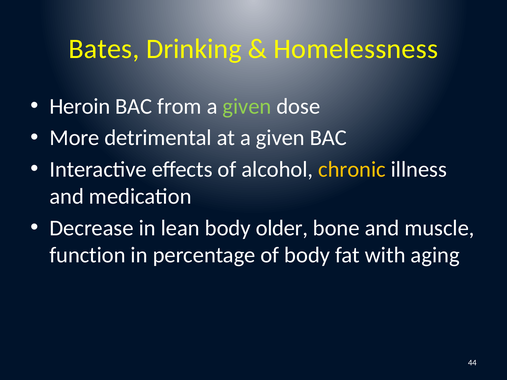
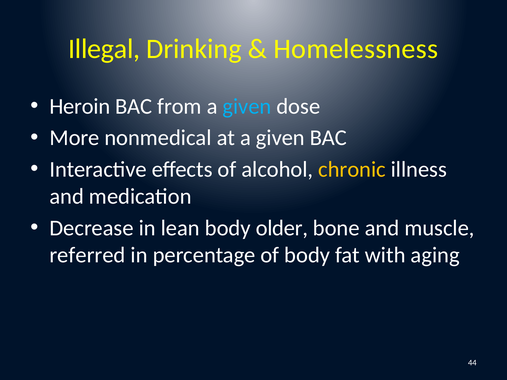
Bates: Bates -> Illegal
given at (247, 106) colour: light green -> light blue
detrimental: detrimental -> nonmedical
function: function -> referred
